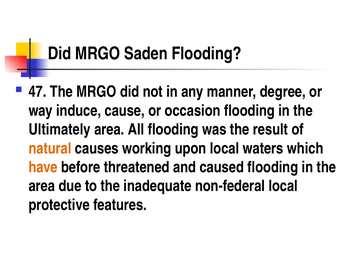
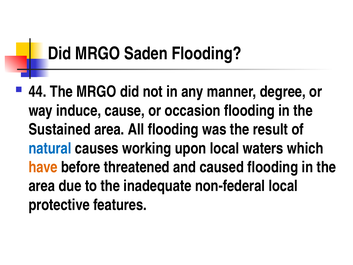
47: 47 -> 44
Ultimately: Ultimately -> Sustained
natural colour: orange -> blue
